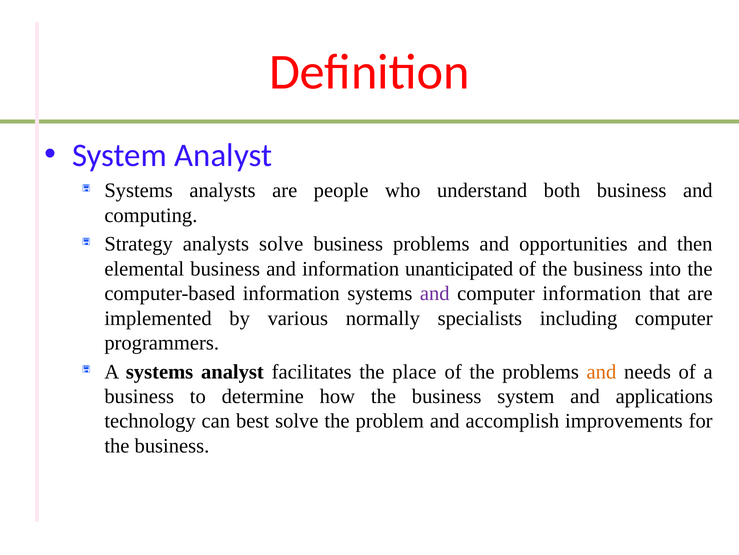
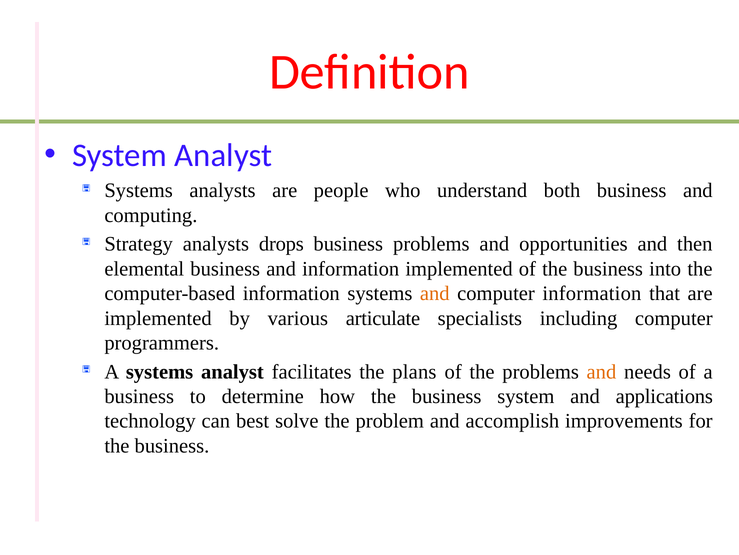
analysts solve: solve -> drops
information unanticipated: unanticipated -> implemented
and at (435, 293) colour: purple -> orange
normally: normally -> articulate
place: place -> plans
